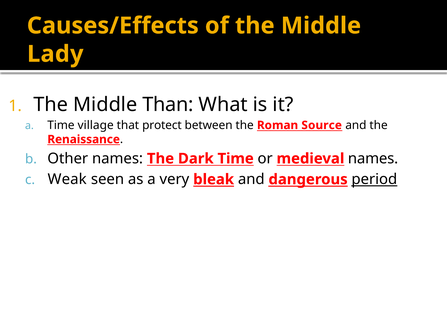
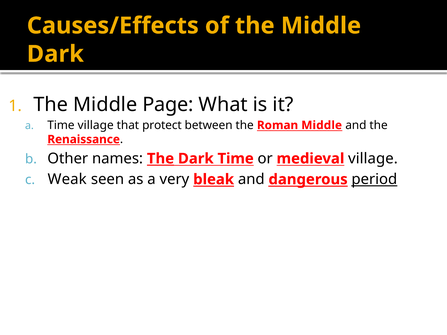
Lady at (55, 54): Lady -> Dark
Than: Than -> Page
Roman Source: Source -> Middle
The at (160, 159) underline: none -> present
medieval names: names -> village
